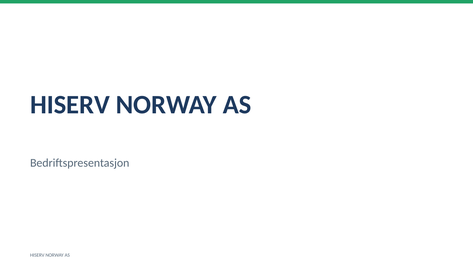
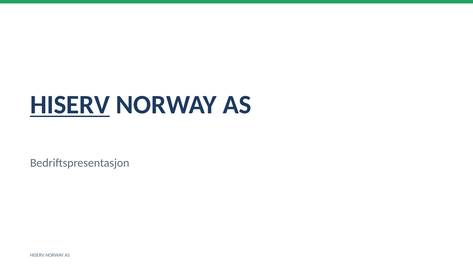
HISERV at (70, 105) underline: none -> present
